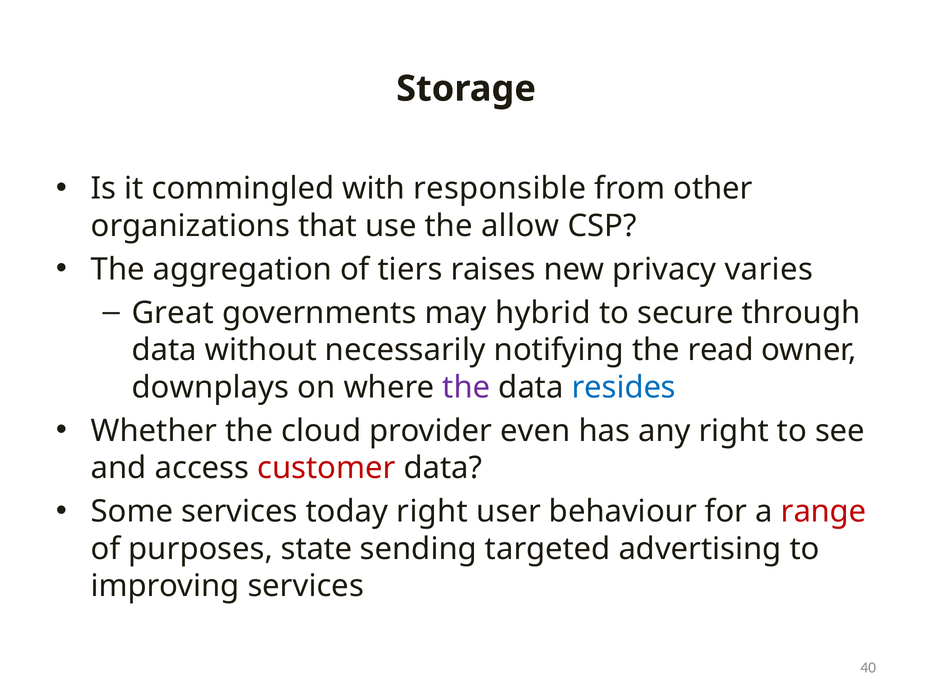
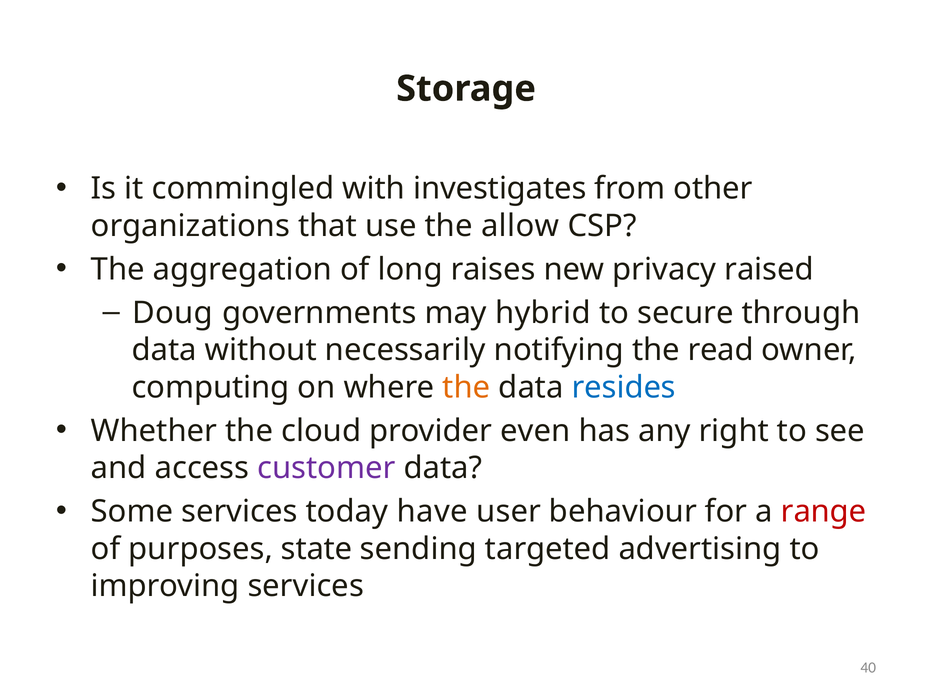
responsible: responsible -> investigates
tiers: tiers -> long
varies: varies -> raised
Great: Great -> Doug
downplays: downplays -> computing
the at (466, 387) colour: purple -> orange
customer colour: red -> purple
today right: right -> have
